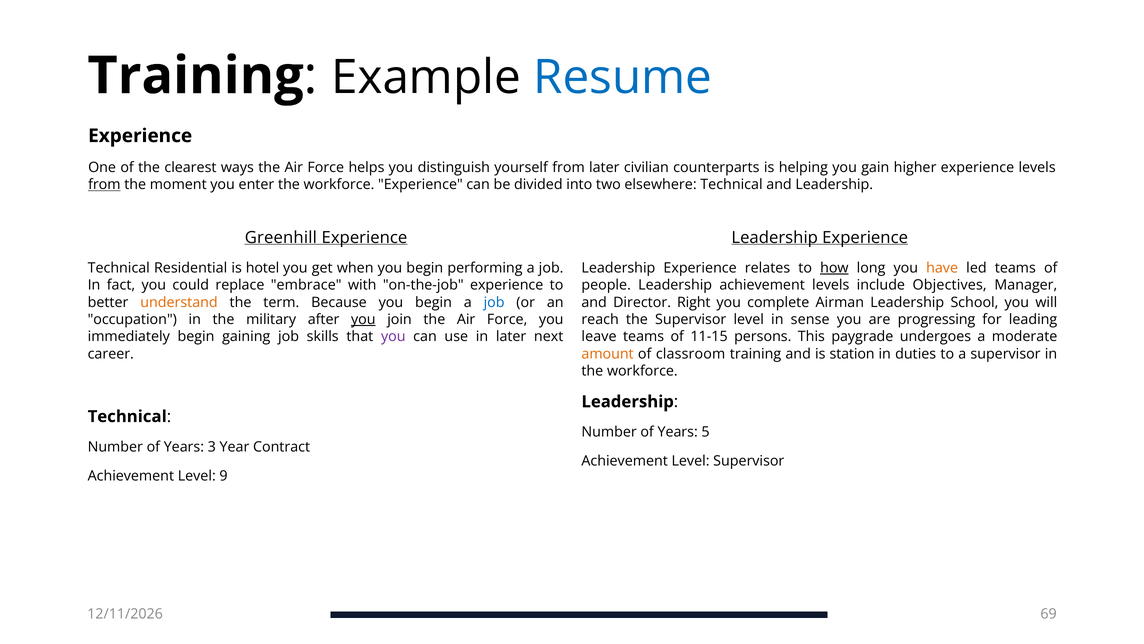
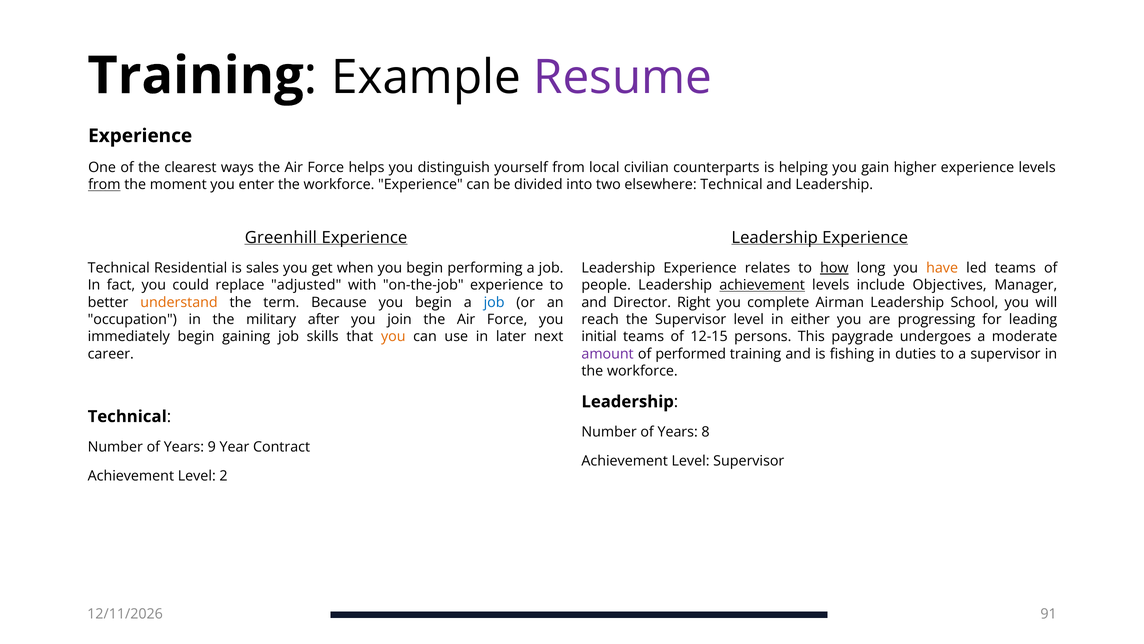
Resume colour: blue -> purple
from later: later -> local
hotel: hotel -> sales
embrace: embrace -> adjusted
achievement at (762, 285) underline: none -> present
you at (363, 319) underline: present -> none
sense: sense -> either
you at (393, 336) colour: purple -> orange
leave: leave -> initial
11-15: 11-15 -> 12-15
amount colour: orange -> purple
classroom: classroom -> performed
station: station -> fishing
5: 5 -> 8
3: 3 -> 9
9: 9 -> 2
69: 69 -> 91
